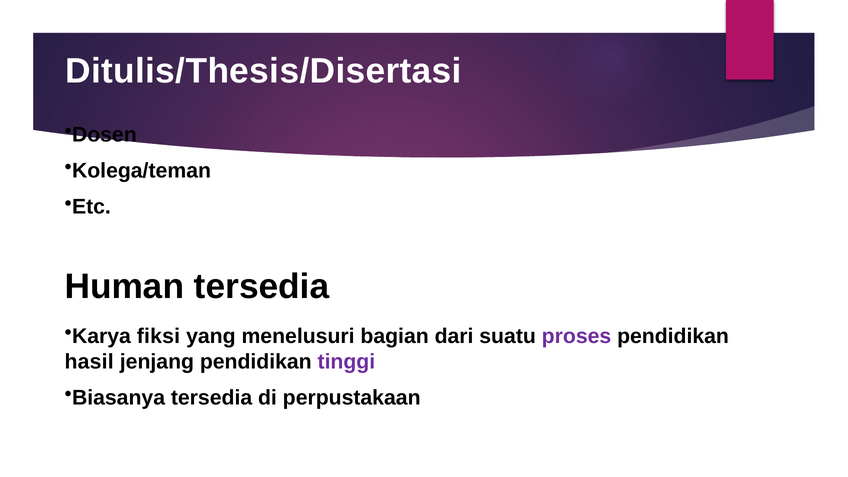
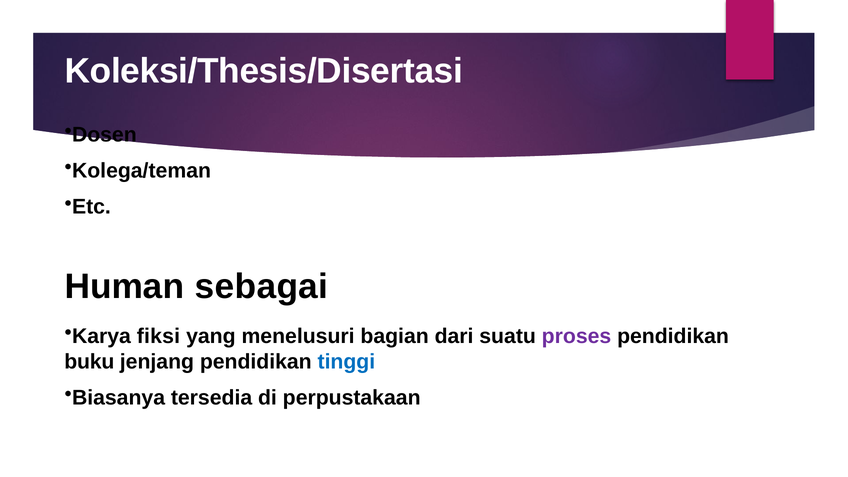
Ditulis/Thesis/Disertasi: Ditulis/Thesis/Disertasi -> Koleksi/Thesis/Disertasi
Human tersedia: tersedia -> sebagai
hasil: hasil -> buku
tinggi colour: purple -> blue
